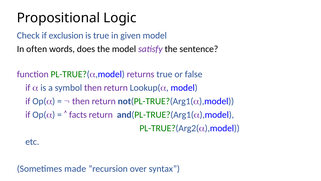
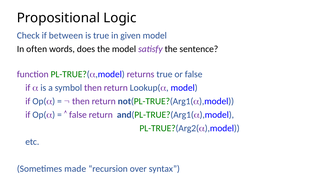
exclusion: exclusion -> between
facts at (78, 114): facts -> false
